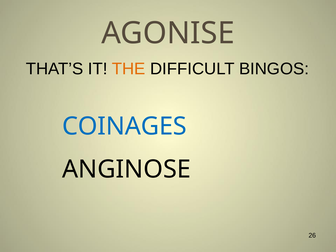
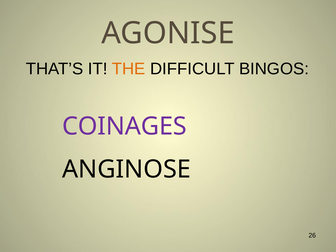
COINAGES colour: blue -> purple
